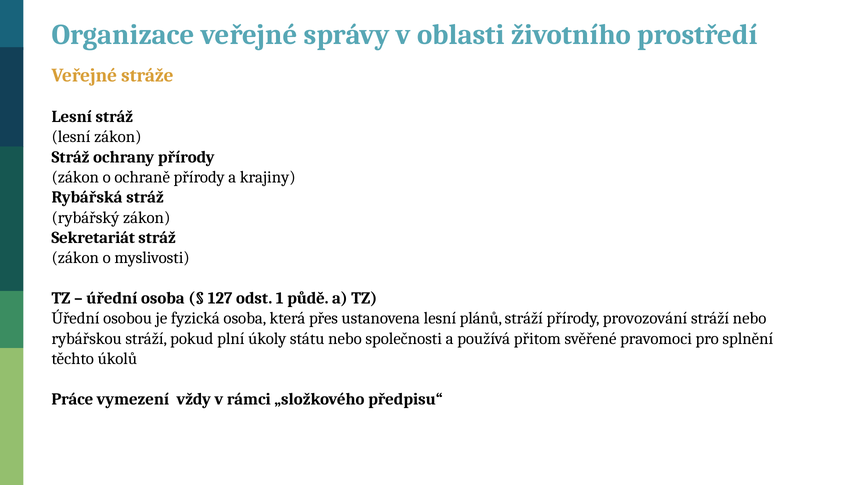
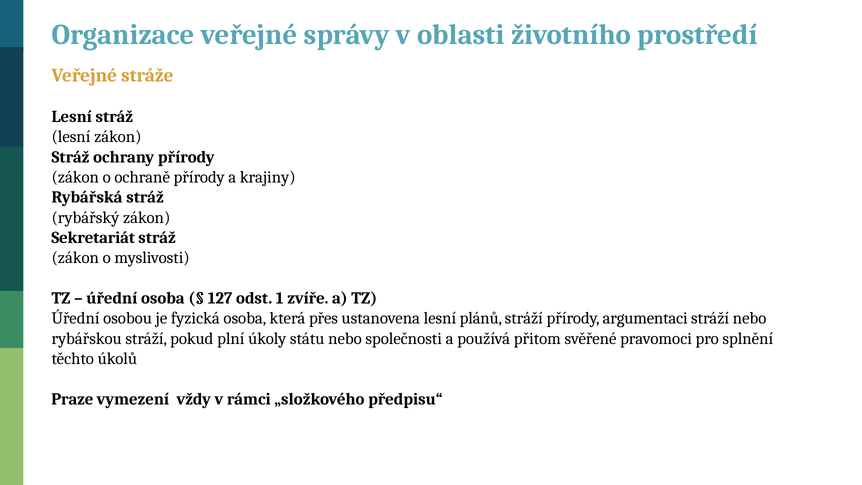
půdě: půdě -> zvíře
provozování: provozování -> argumentaci
Práce: Práce -> Praze
